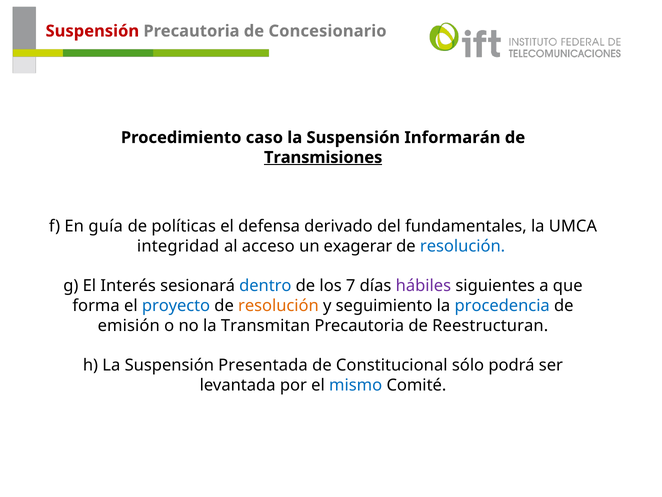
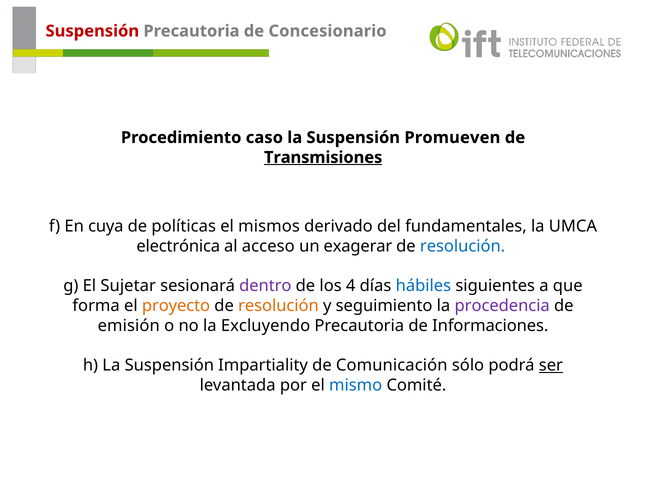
Informarán: Informarán -> Promueven
guía: guía -> cuya
defensa: defensa -> mismos
integridad: integridad -> electrónica
Interés: Interés -> Sujetar
dentro colour: blue -> purple
7: 7 -> 4
hábiles colour: purple -> blue
proyecto colour: blue -> orange
procedencia colour: blue -> purple
Transmitan: Transmitan -> Excluyendo
Reestructuran: Reestructuran -> Informaciones
Presentada: Presentada -> Impartiality
Constitucional: Constitucional -> Comunicación
ser underline: none -> present
